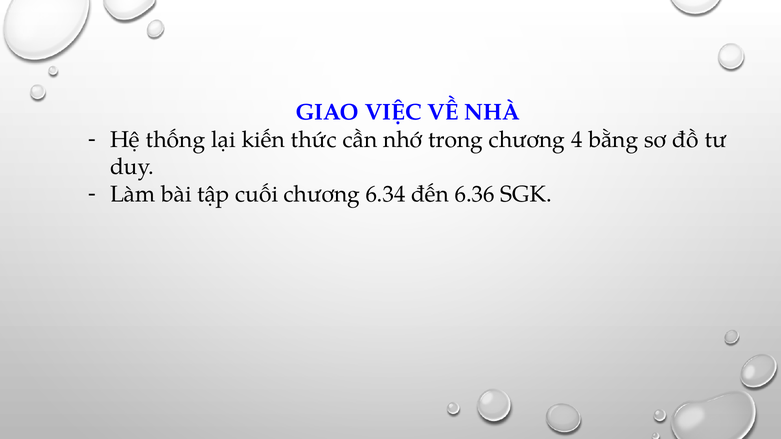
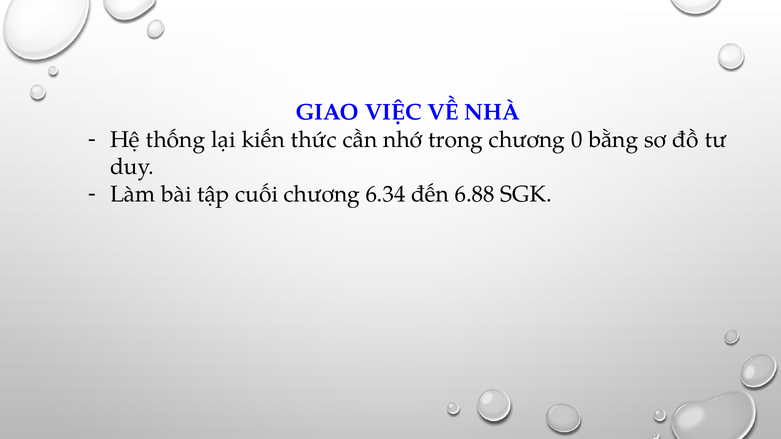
4: 4 -> 0
6.36: 6.36 -> 6.88
